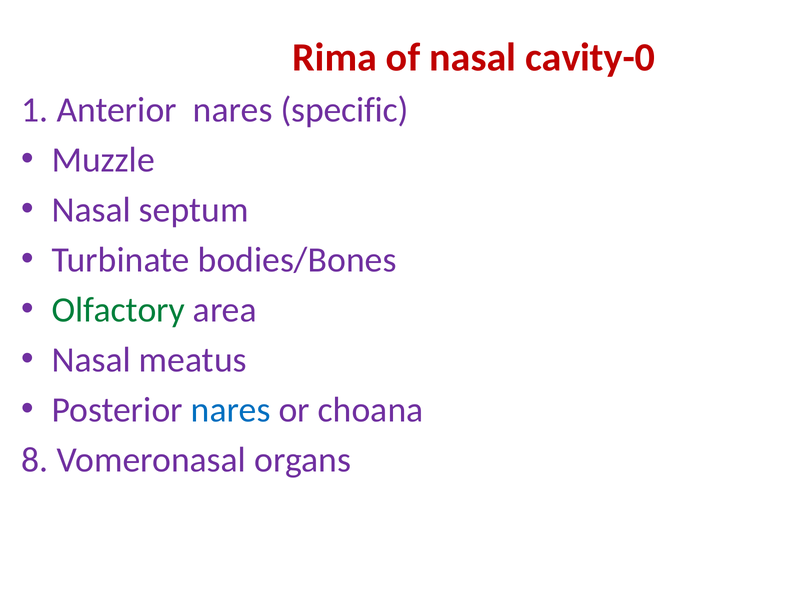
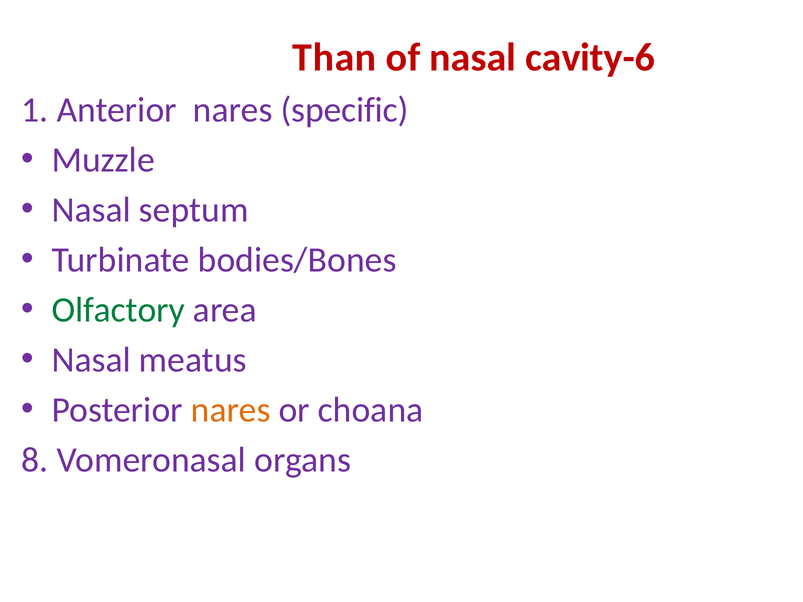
Rima: Rima -> Than
cavity-0: cavity-0 -> cavity-6
nares at (231, 410) colour: blue -> orange
